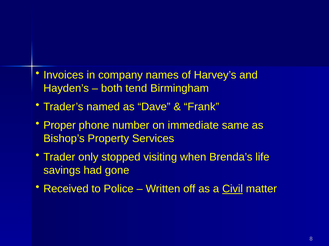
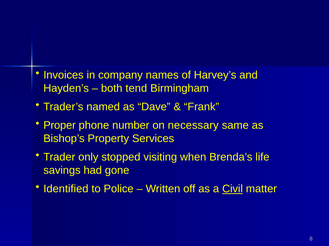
immediate: immediate -> necessary
Received: Received -> Identified
